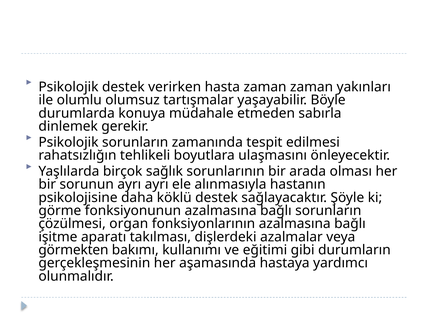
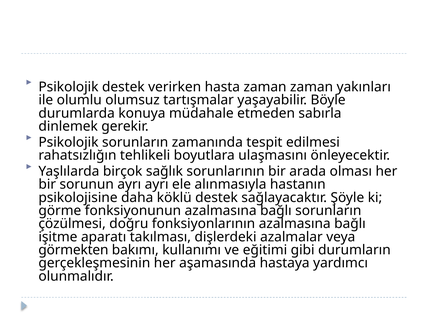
organ: organ -> doğru
